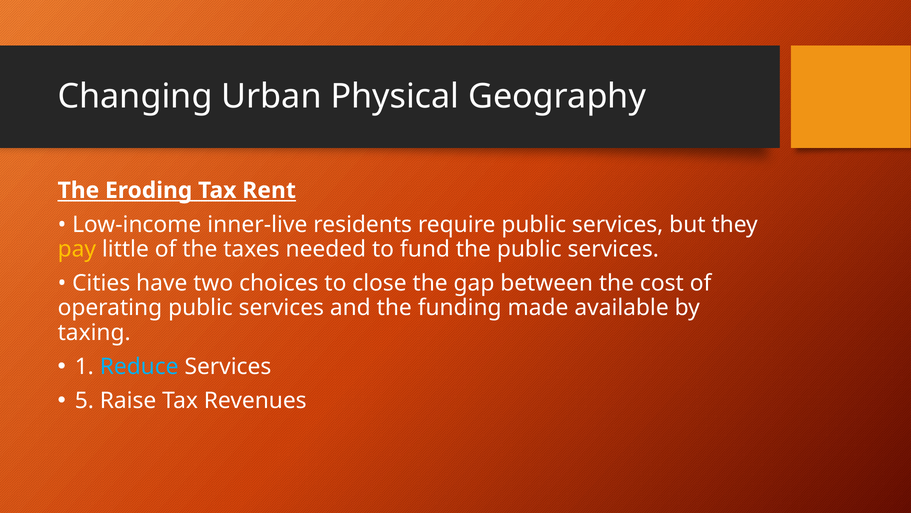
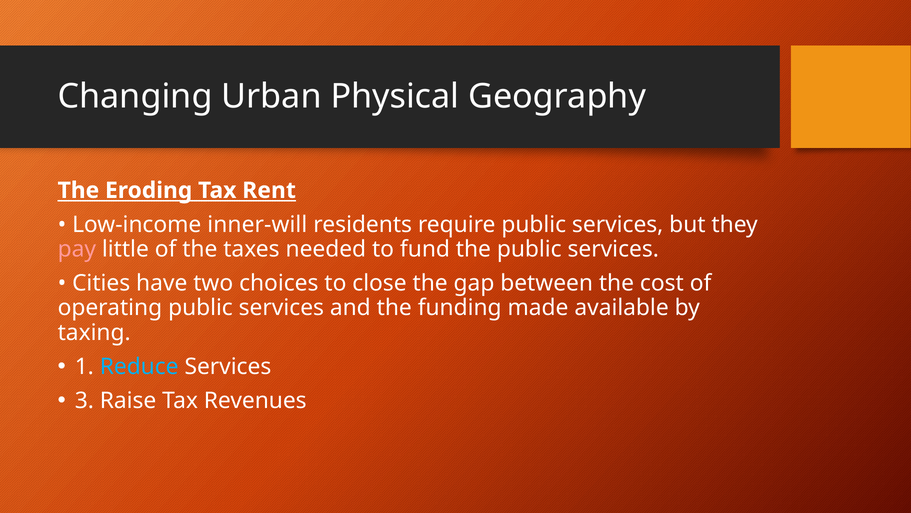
inner-live: inner-live -> inner-will
pay colour: yellow -> pink
5: 5 -> 3
